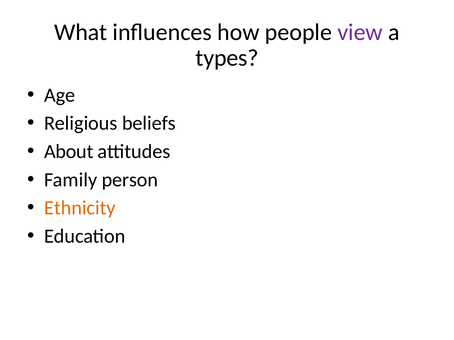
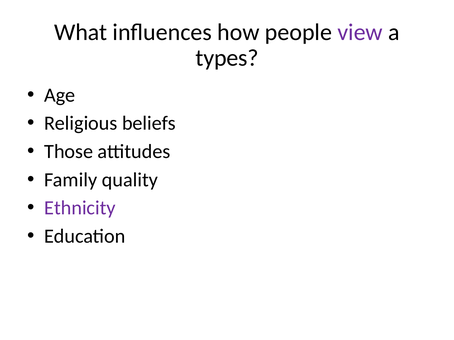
About: About -> Those
person: person -> quality
Ethnicity colour: orange -> purple
